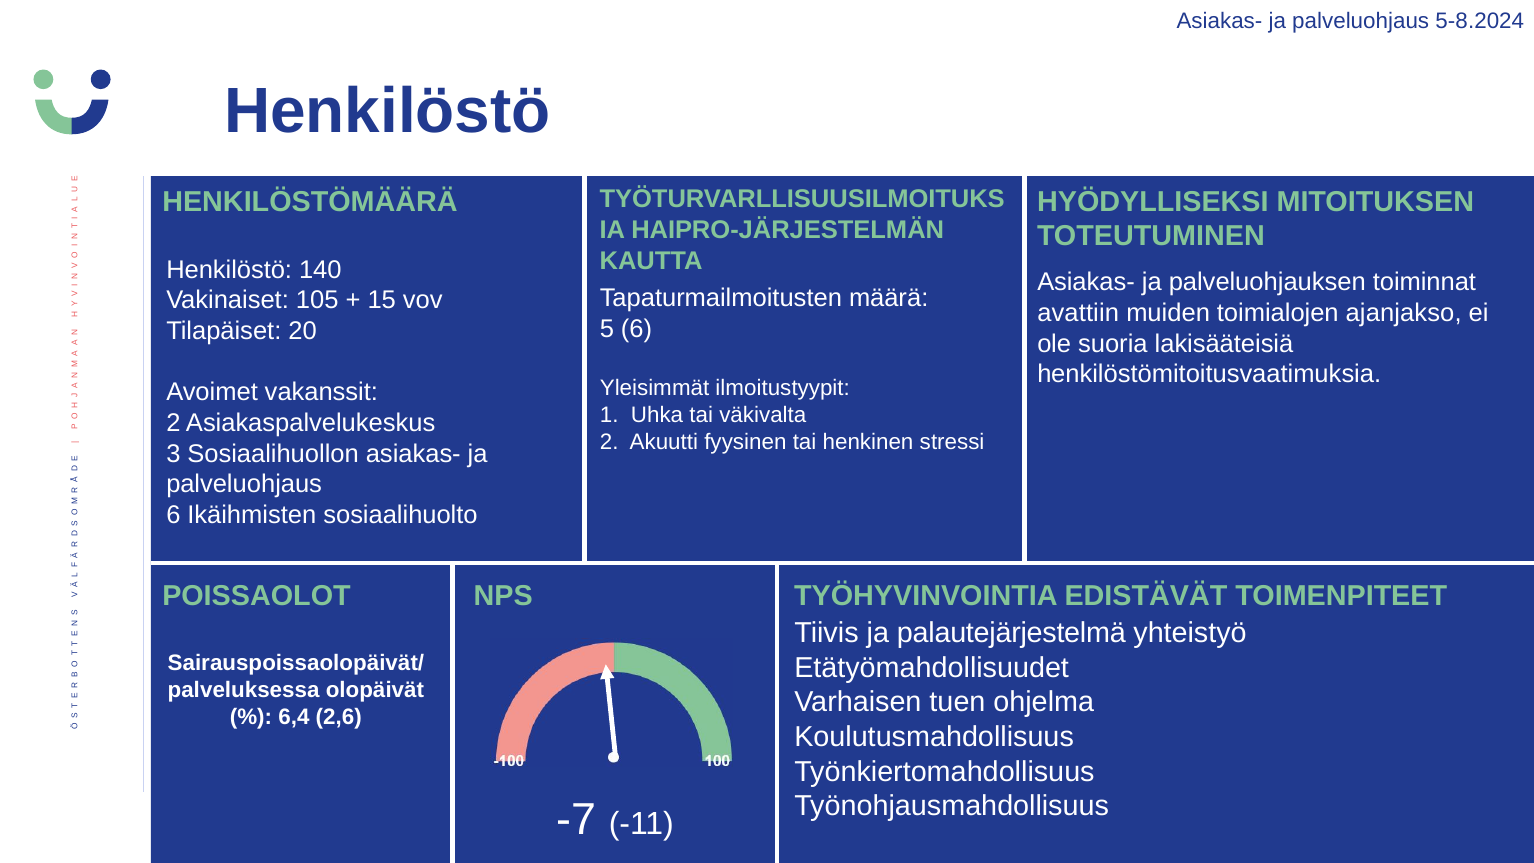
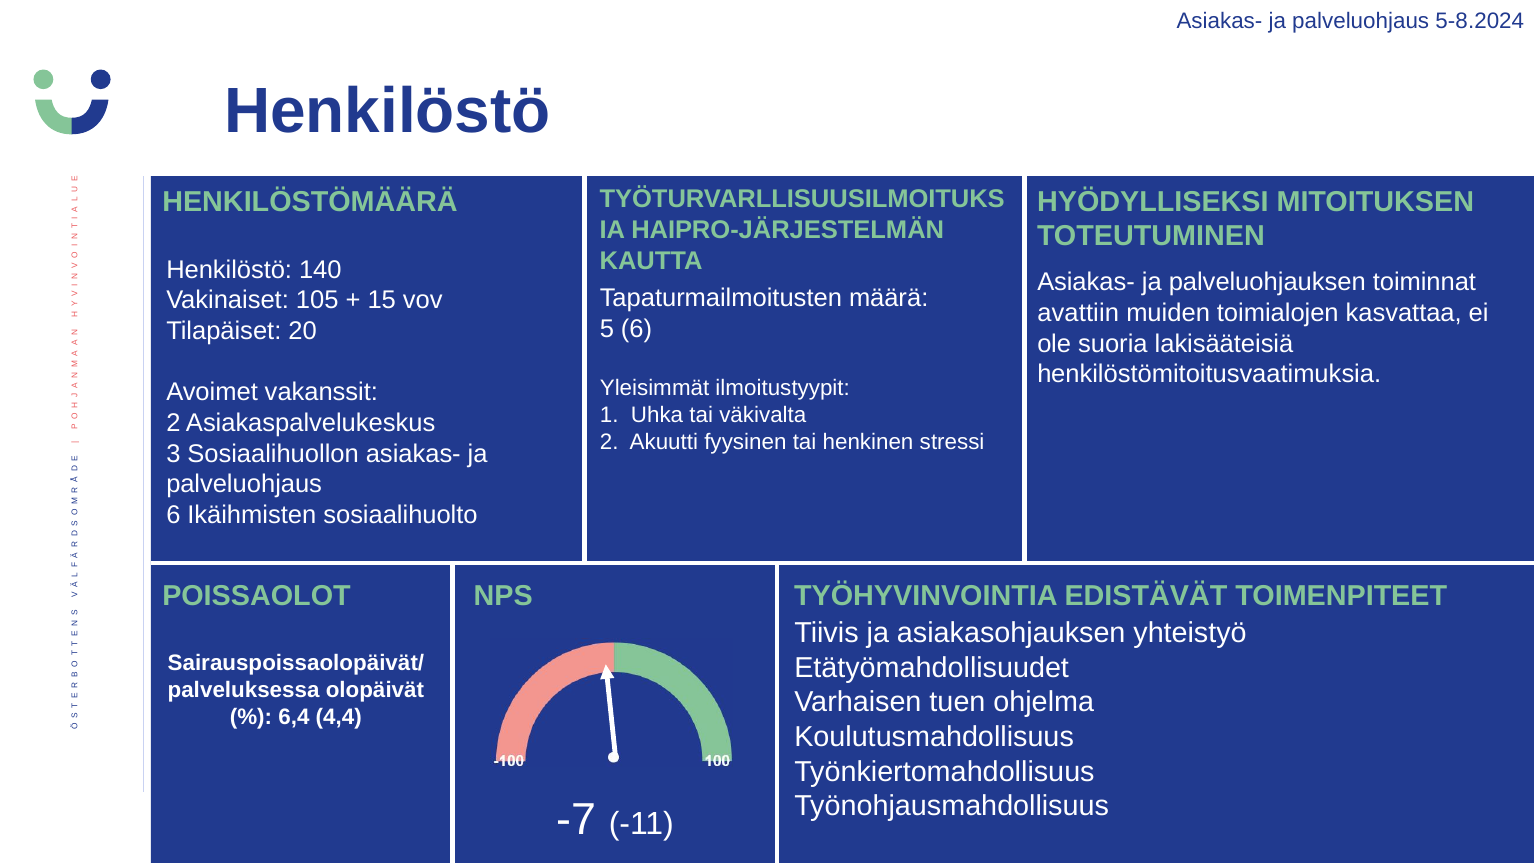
ajanjakso: ajanjakso -> kasvattaa
palautejärjestelmä: palautejärjestelmä -> asiakasohjauksen
2,6: 2,6 -> 4,4
